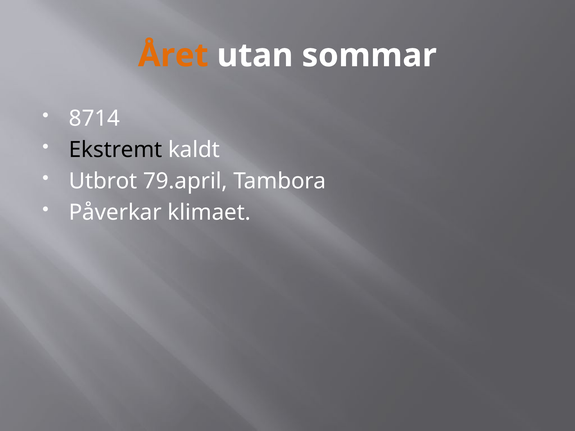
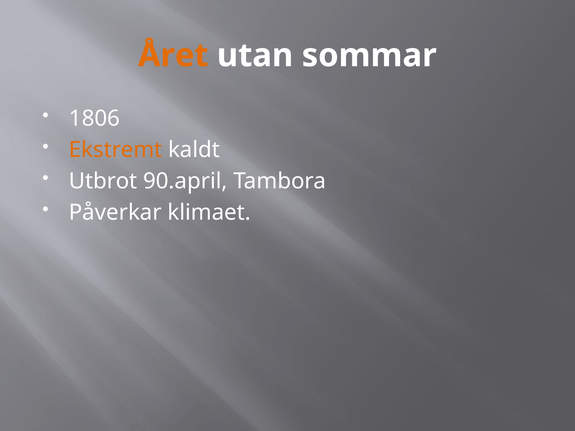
8714: 8714 -> 1806
Ekstremt colour: black -> orange
79.april: 79.april -> 90.april
